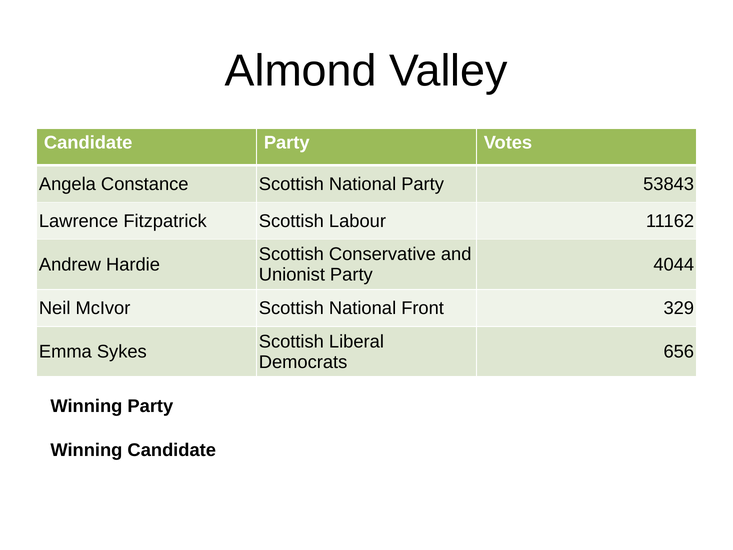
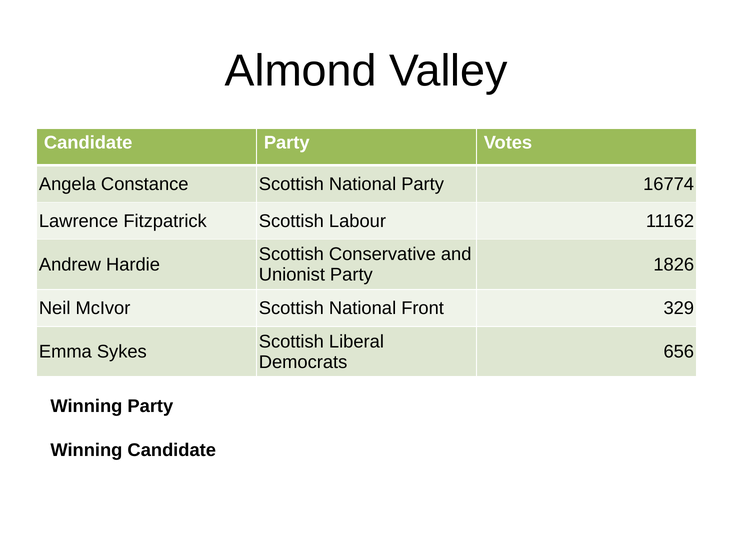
53843: 53843 -> 16774
4044: 4044 -> 1826
